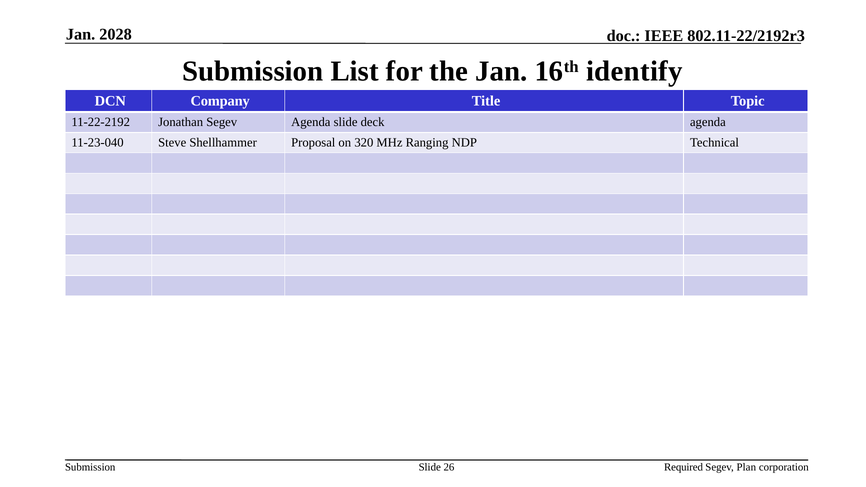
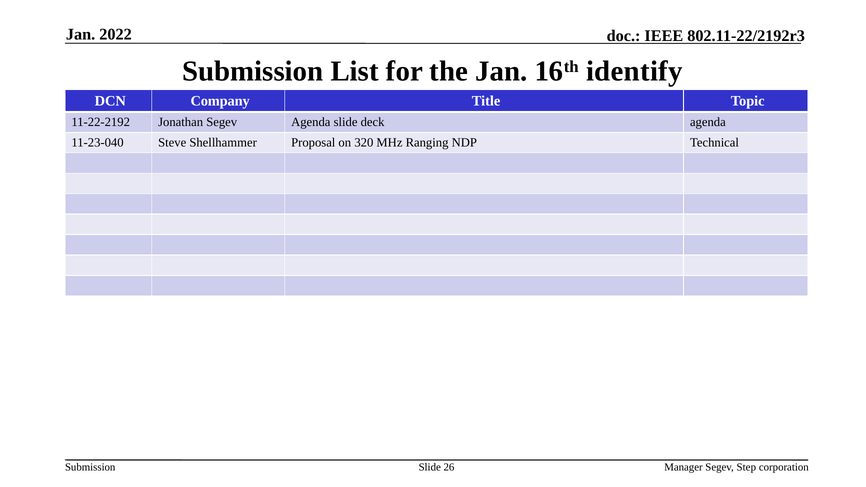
2028: 2028 -> 2022
Required: Required -> Manager
Plan: Plan -> Step
